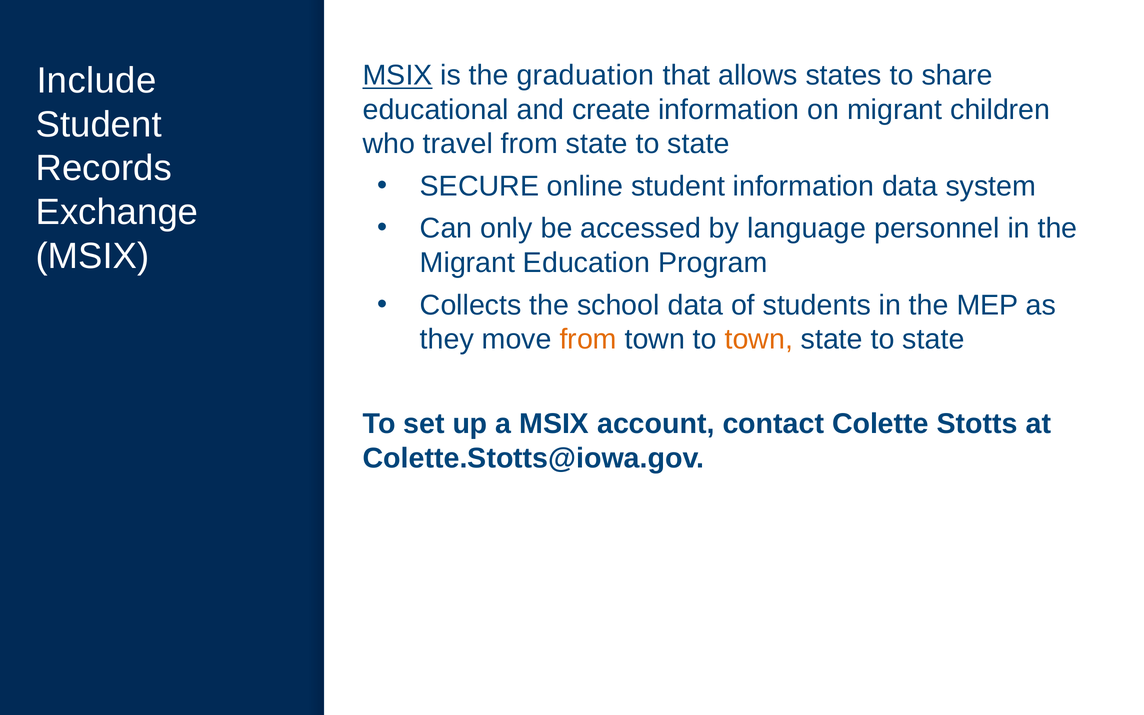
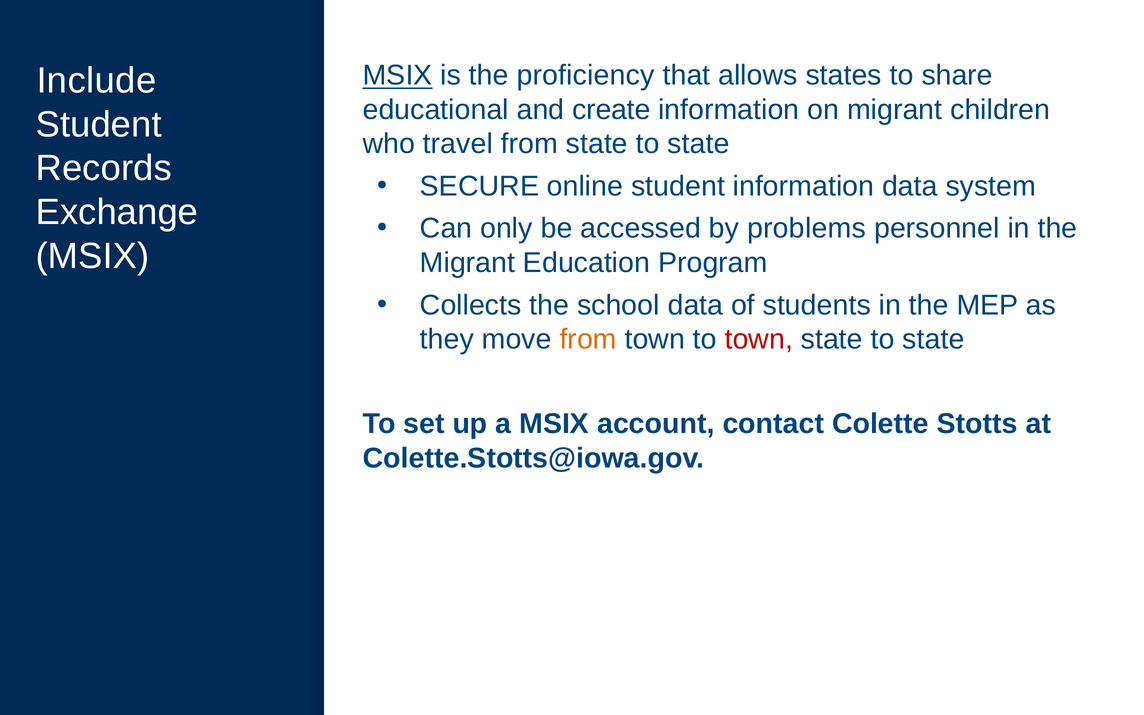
graduation: graduation -> proficiency
language: language -> problems
town at (759, 339) colour: orange -> red
